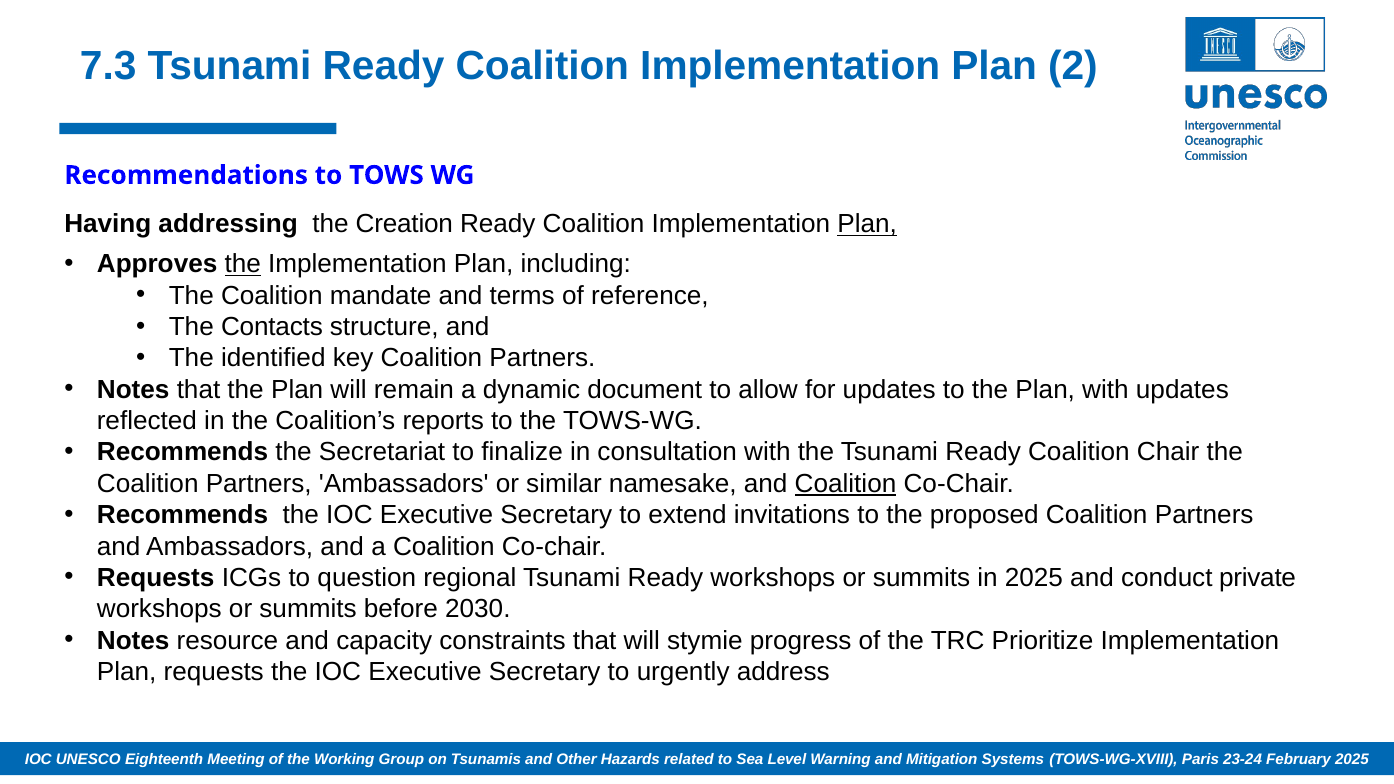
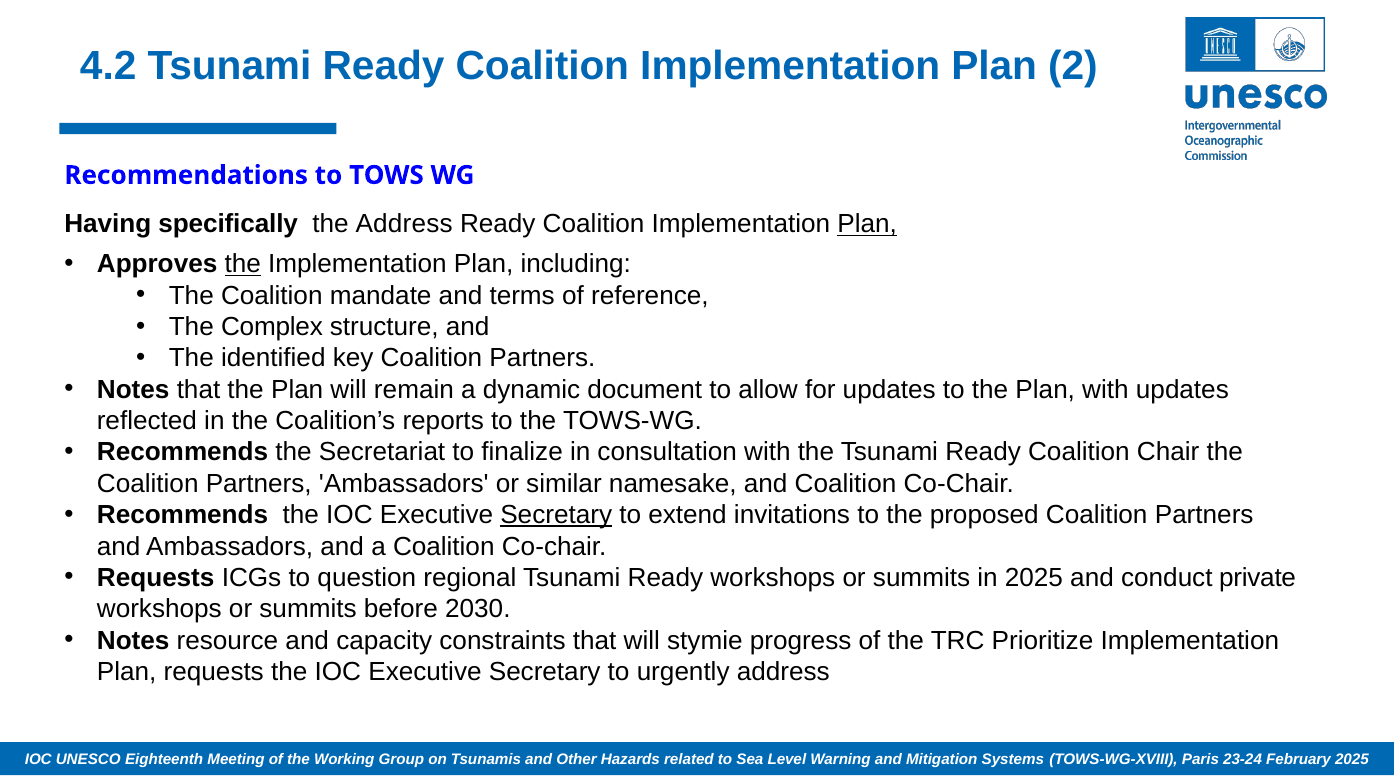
7.3: 7.3 -> 4.2
addressing: addressing -> specifically
the Creation: Creation -> Address
Contacts: Contacts -> Complex
Coalition at (846, 484) underline: present -> none
Secretary at (556, 515) underline: none -> present
